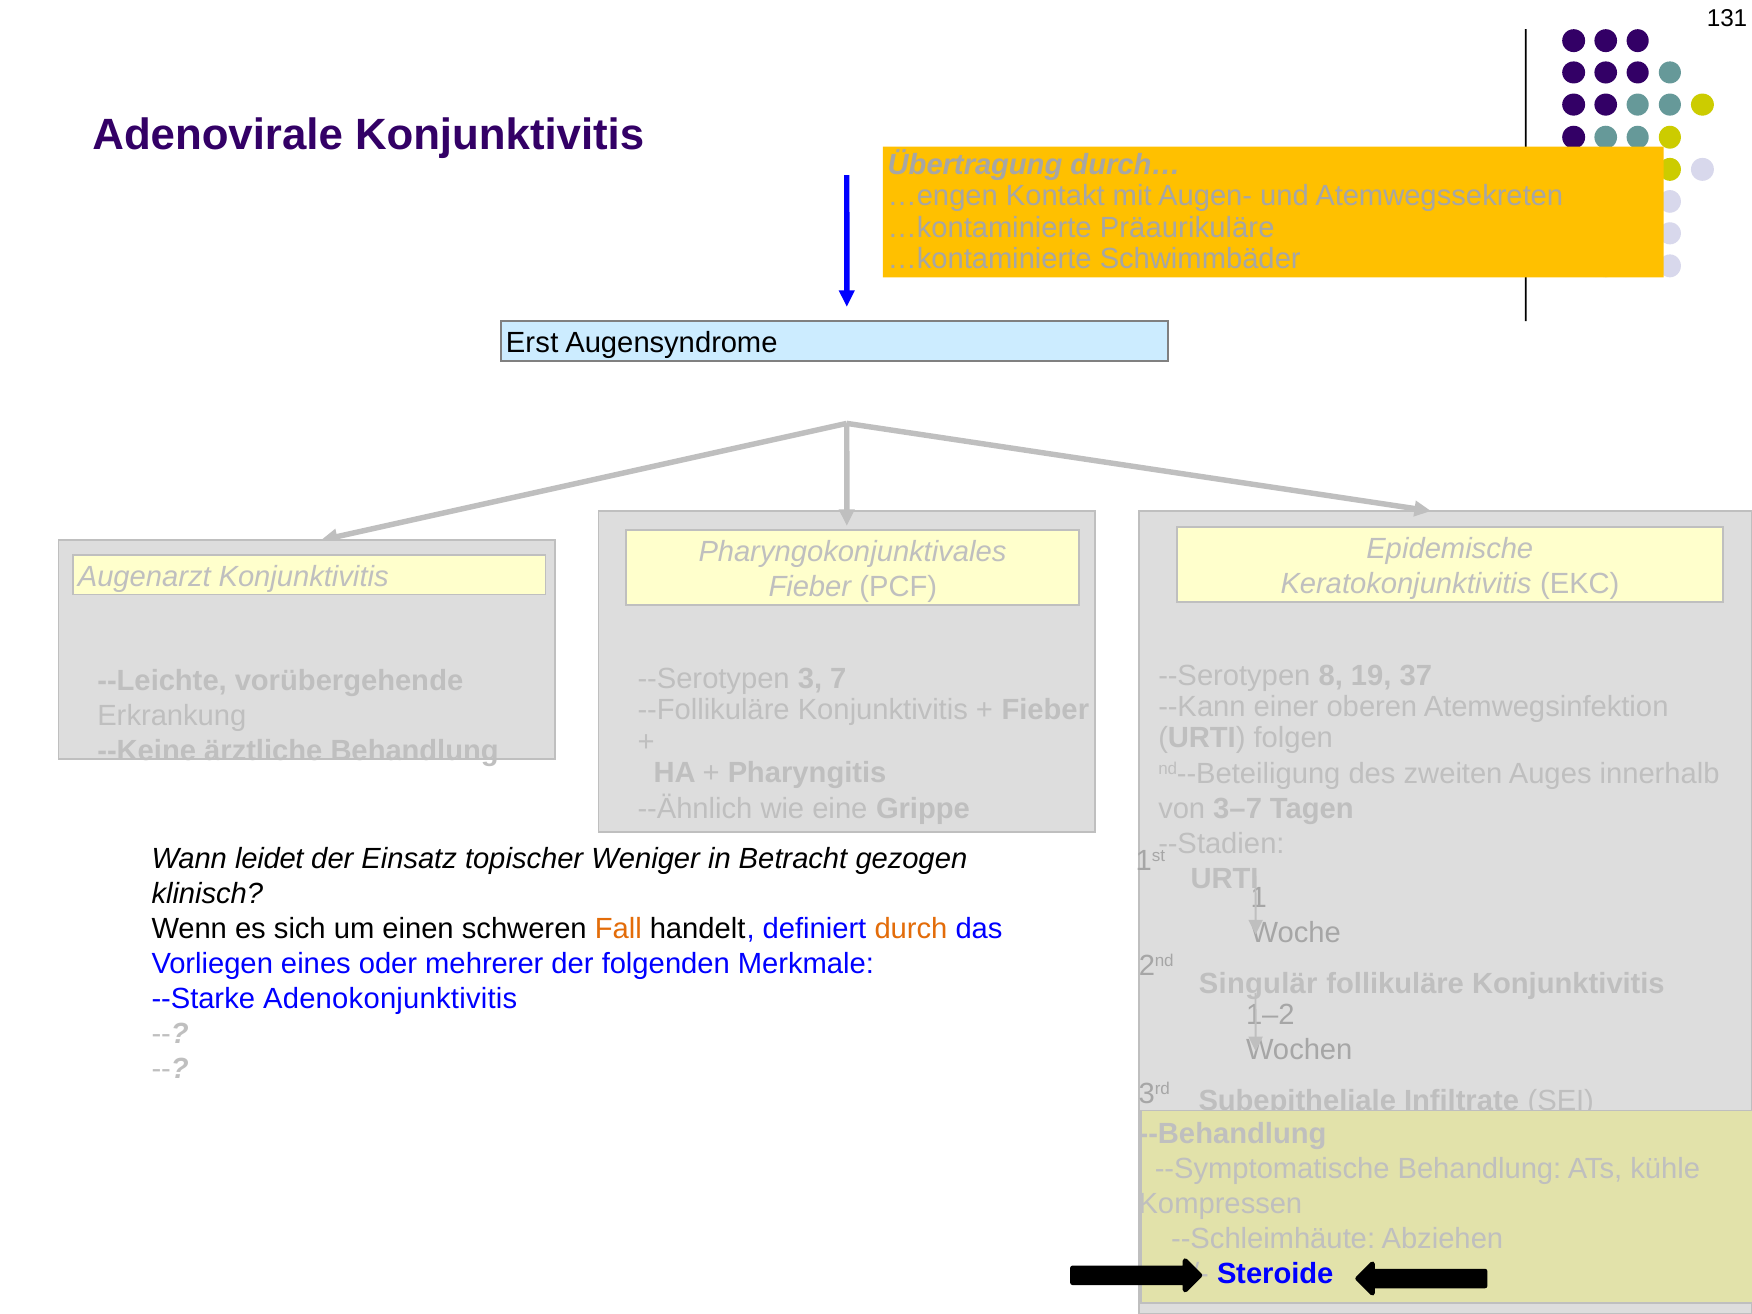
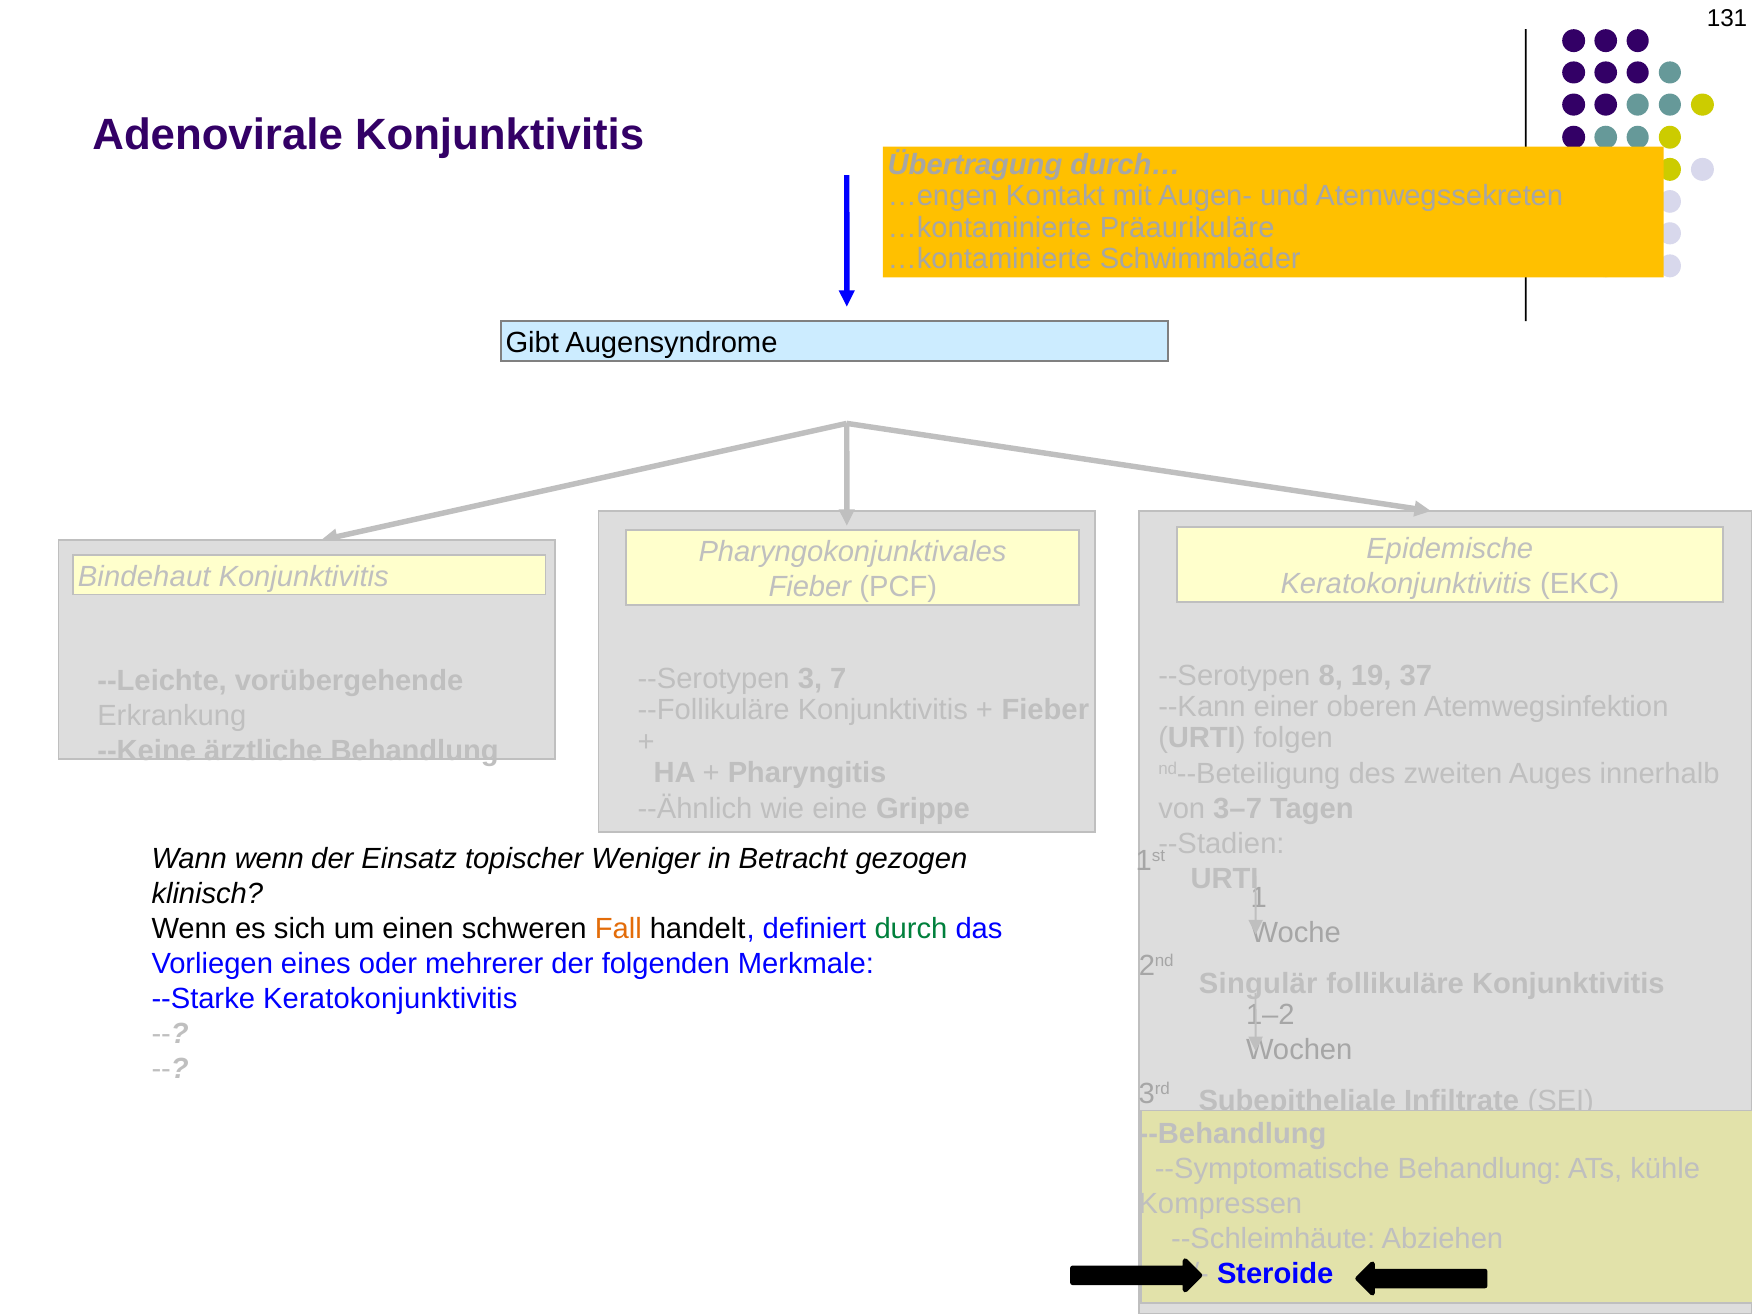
Erst: Erst -> Gibt
Augenarzt: Augenarzt -> Bindehaut
Wann leidet: leidet -> wenn
durch colour: orange -> green
--Starke Adenokonjunktivitis: Adenokonjunktivitis -> Keratokonjunktivitis
